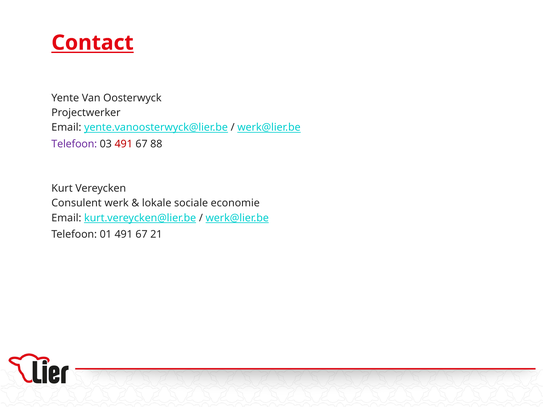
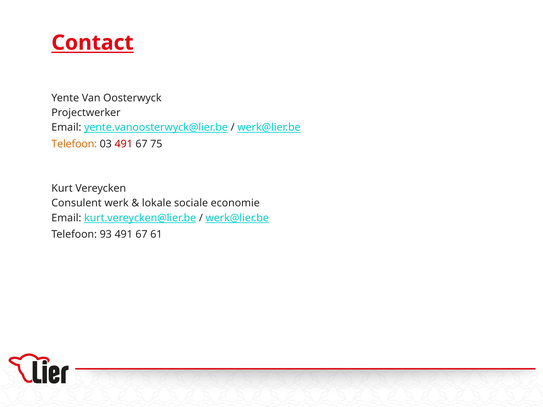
Telefoon at (74, 144) colour: purple -> orange
88: 88 -> 75
01: 01 -> 93
21: 21 -> 61
